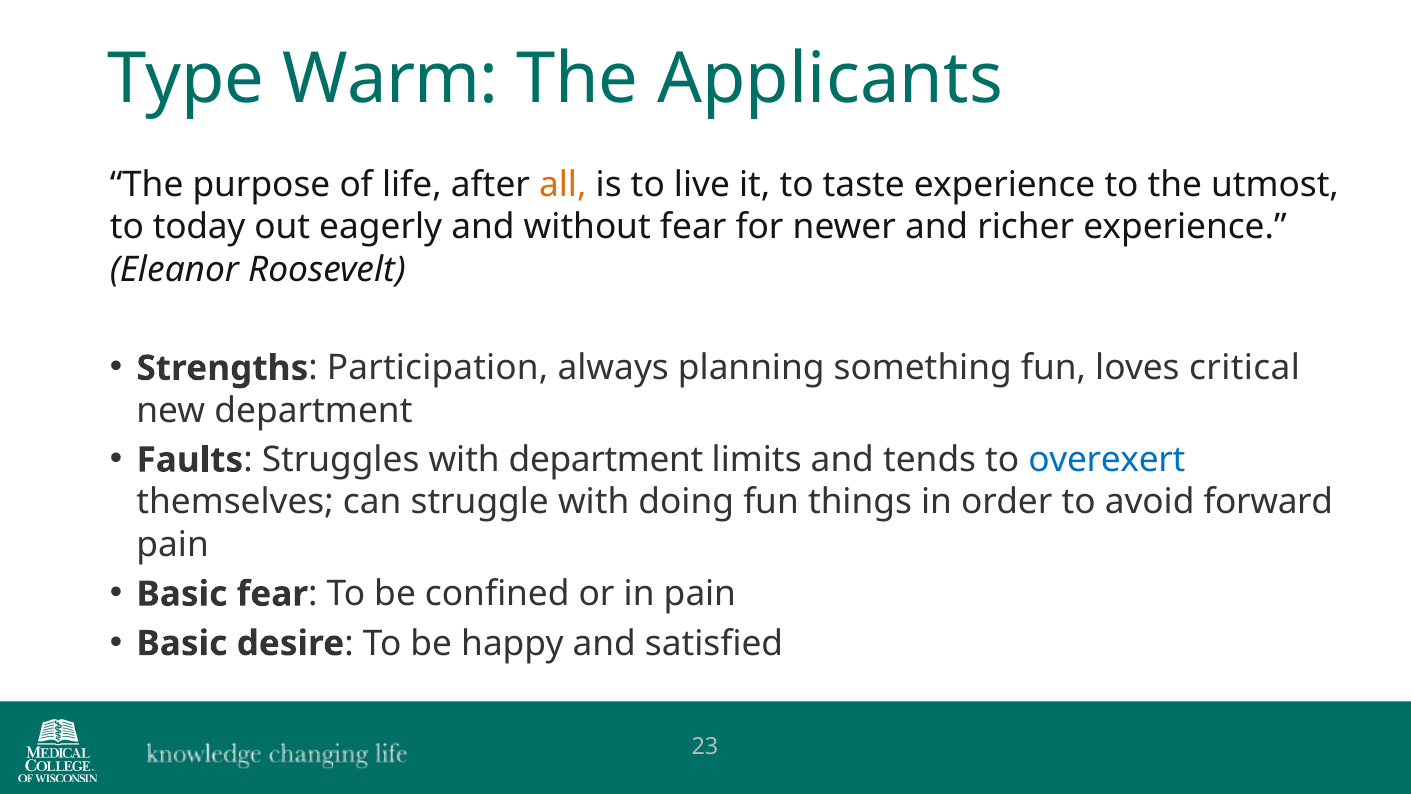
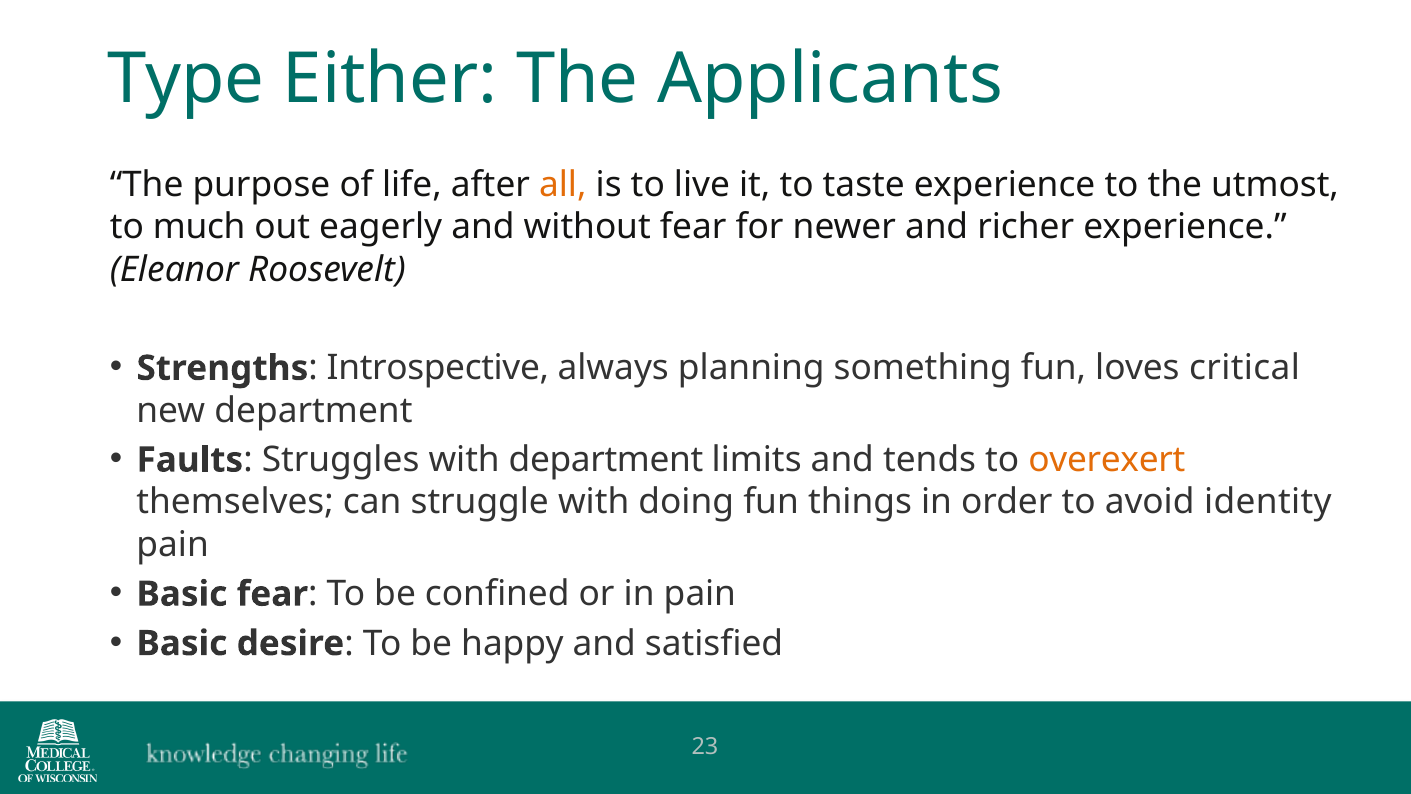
Warm: Warm -> Either
today: today -> much
Participation: Participation -> Introspective
overexert colour: blue -> orange
forward: forward -> identity
